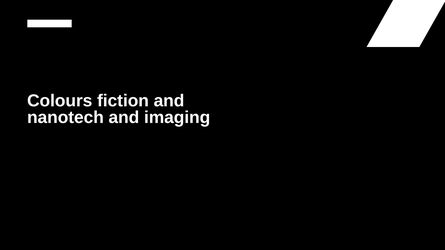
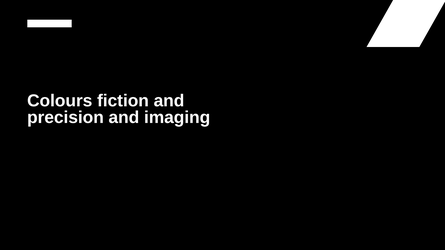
nanotech: nanotech -> precision
